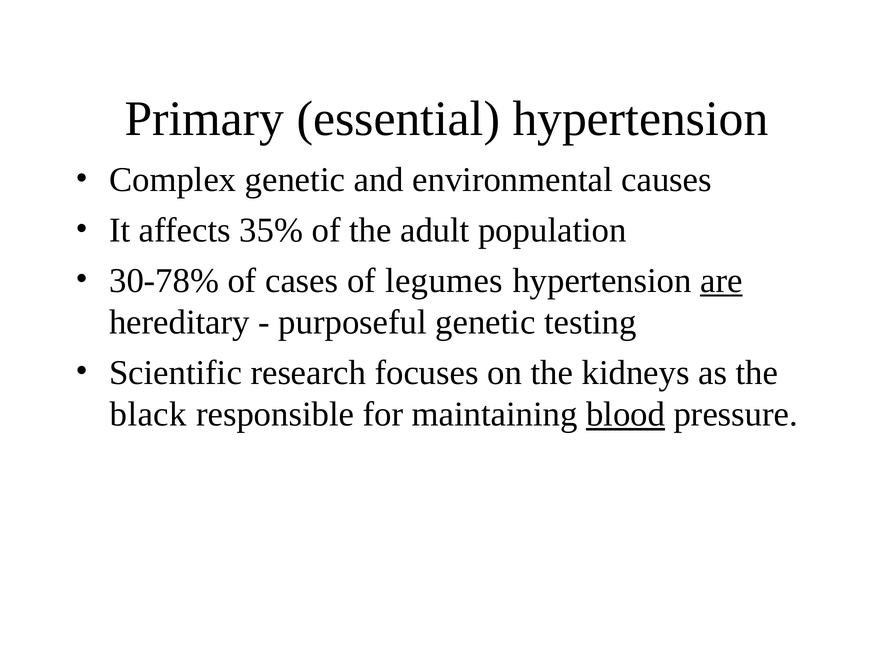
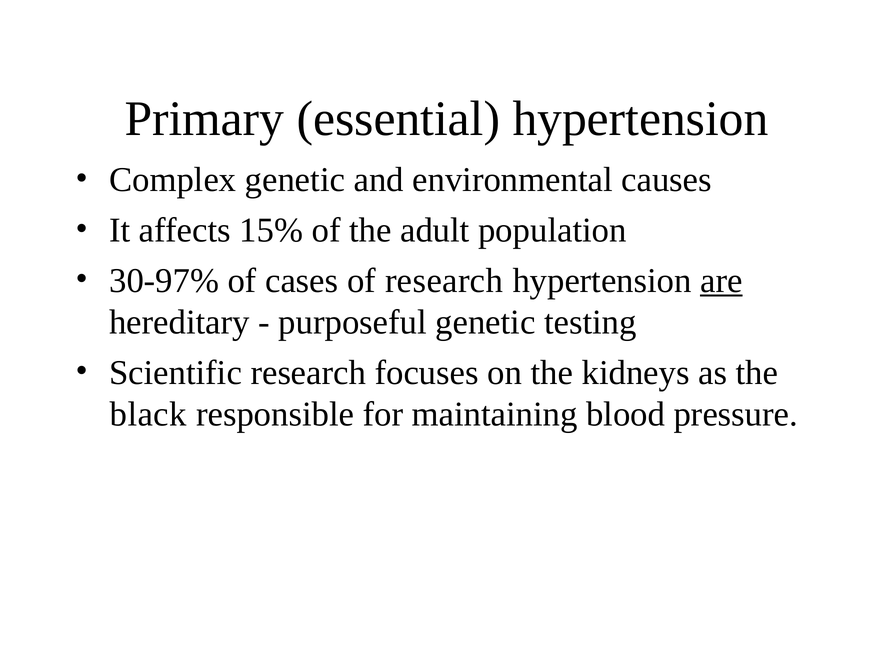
35%: 35% -> 15%
30-78%: 30-78% -> 30-97%
of legumes: legumes -> research
blood underline: present -> none
